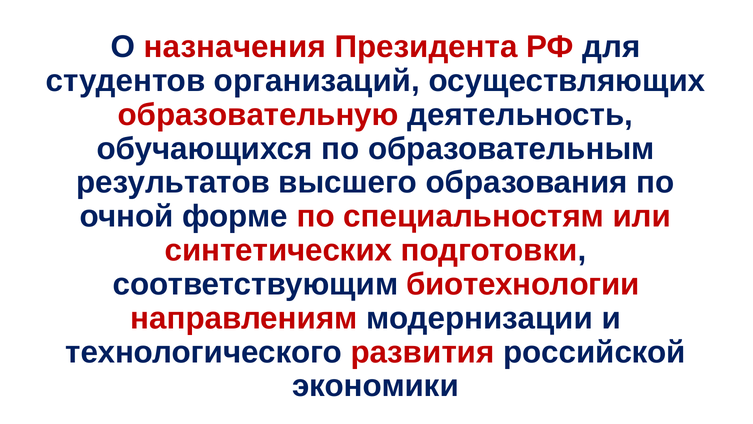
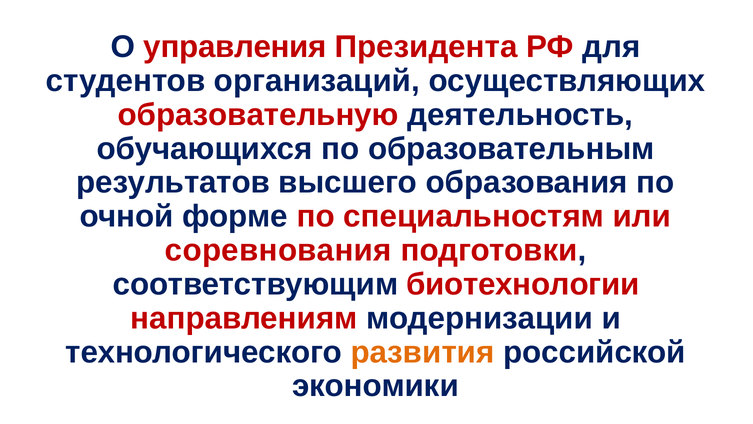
назначения: назначения -> управления
синтетических: синтетических -> соревнования
развития colour: red -> orange
